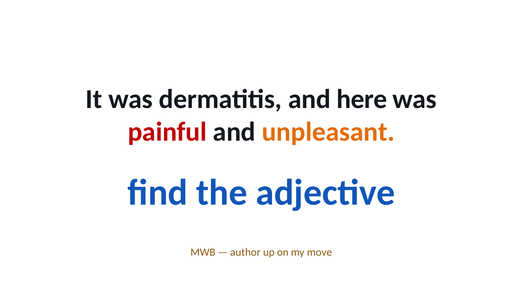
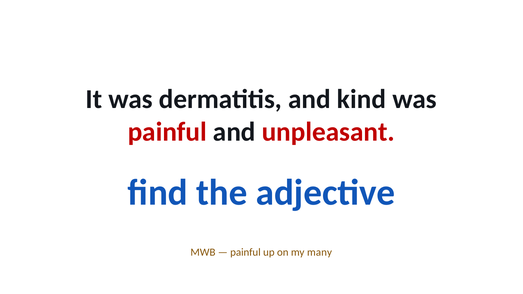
here: here -> kind
unpleasant colour: orange -> red
author at (245, 252): author -> painful
move: move -> many
